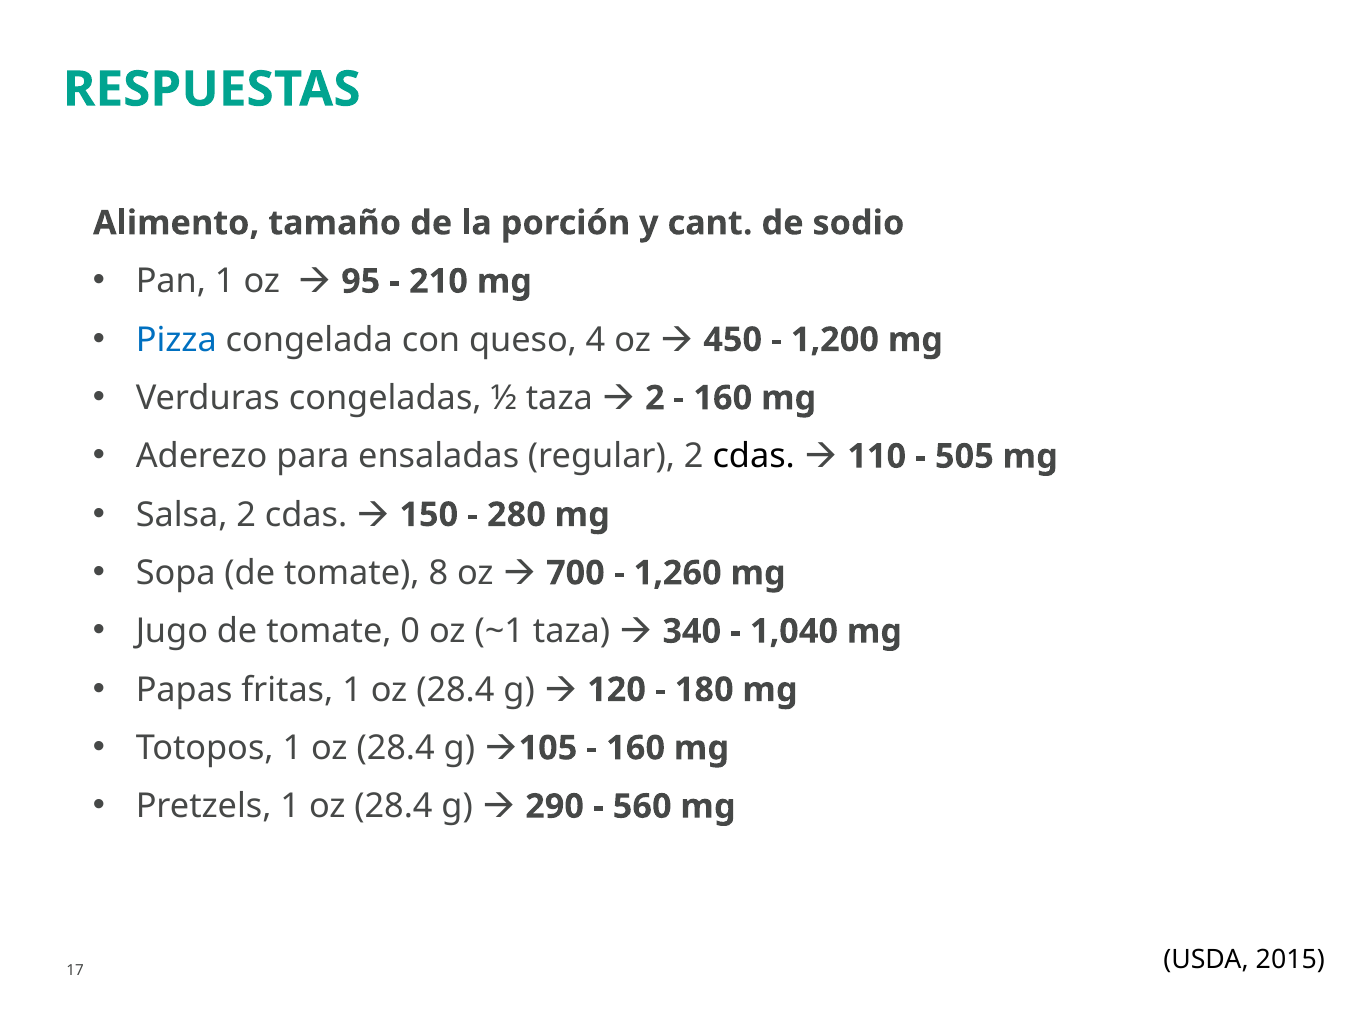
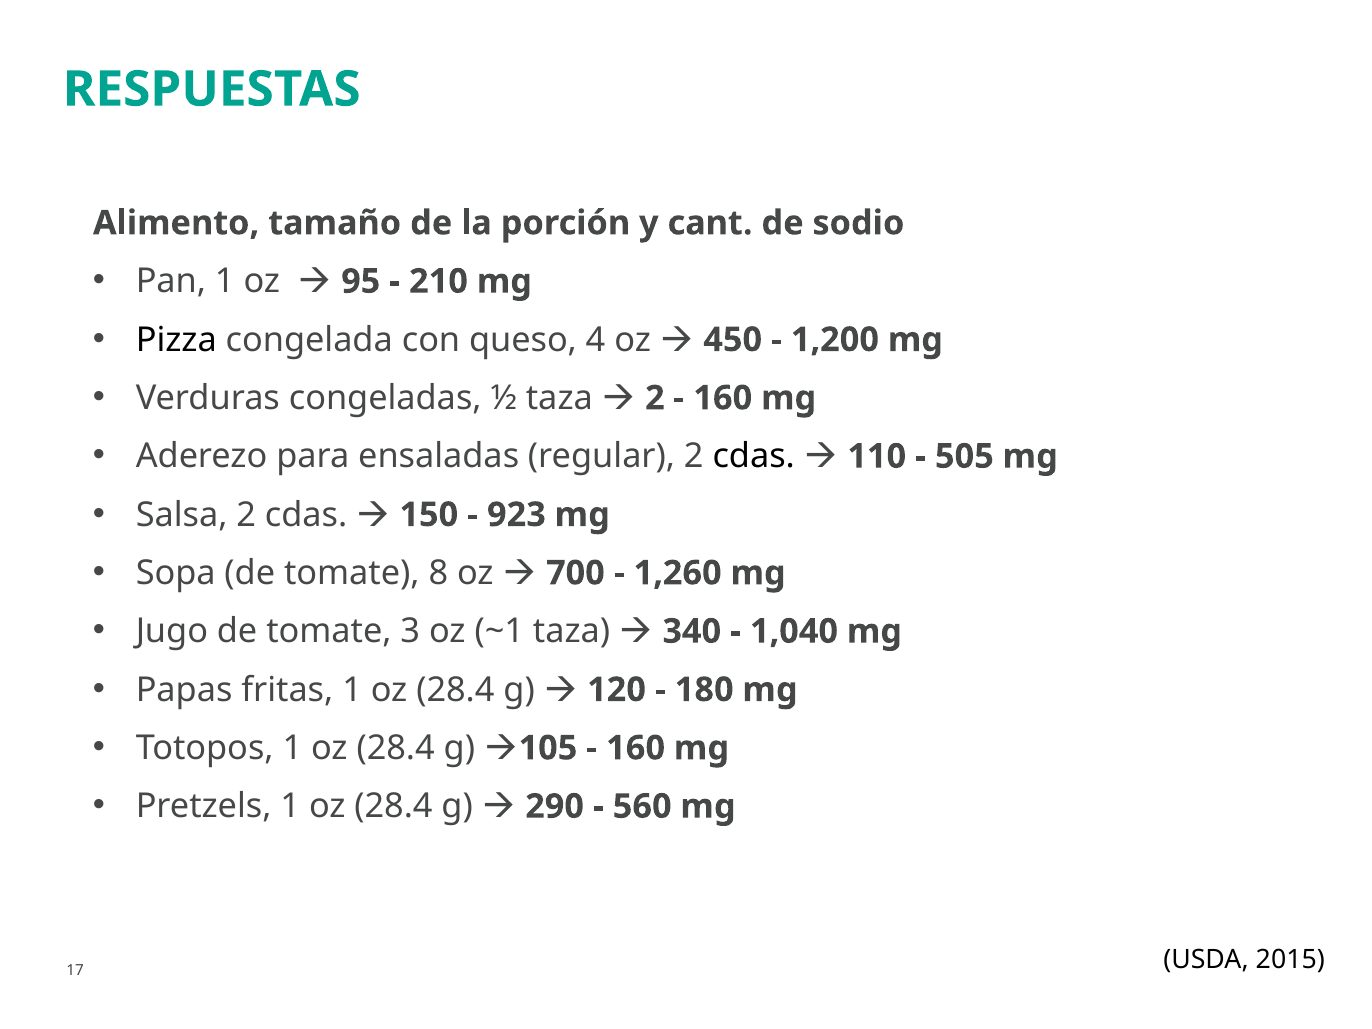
Pizza colour: blue -> black
280: 280 -> 923
0: 0 -> 3
